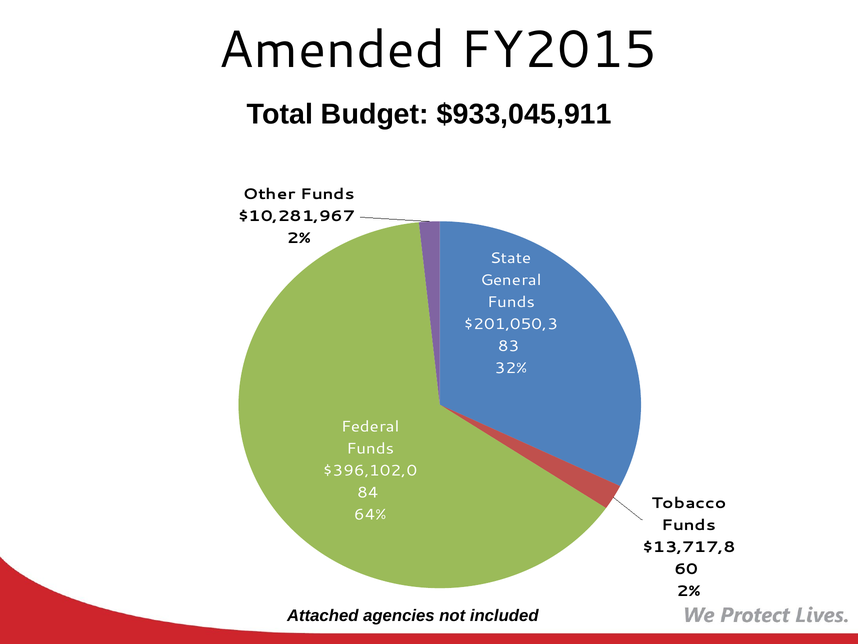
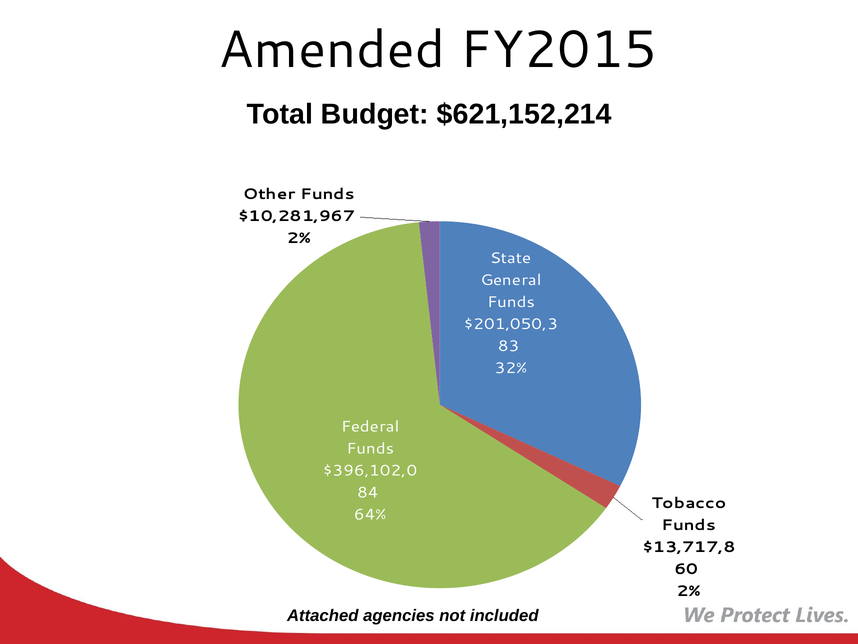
$933,045,911: $933,045,911 -> $621,152,214
